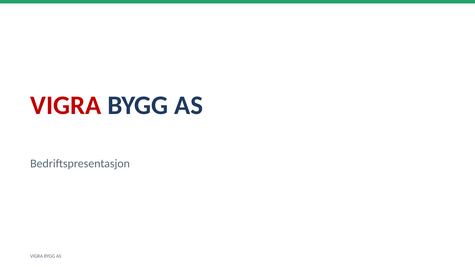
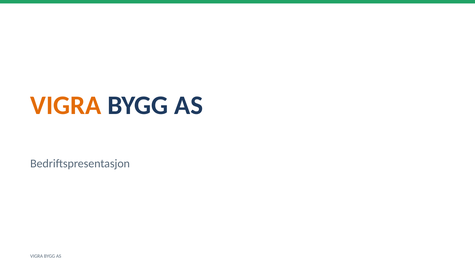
VIGRA at (66, 105) colour: red -> orange
